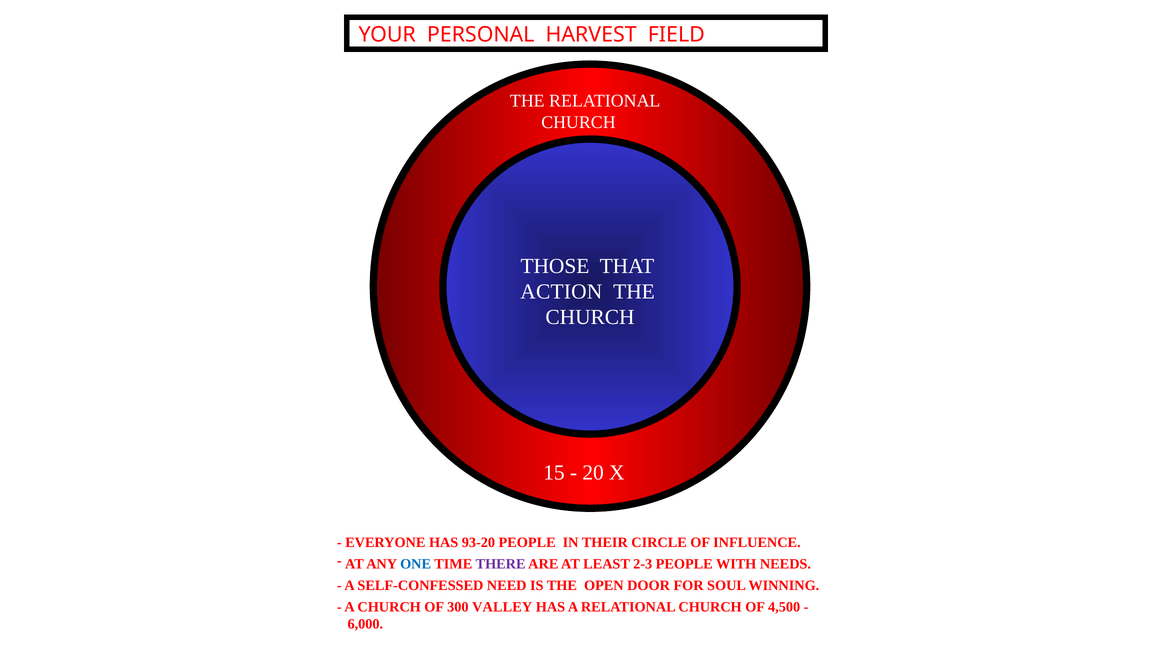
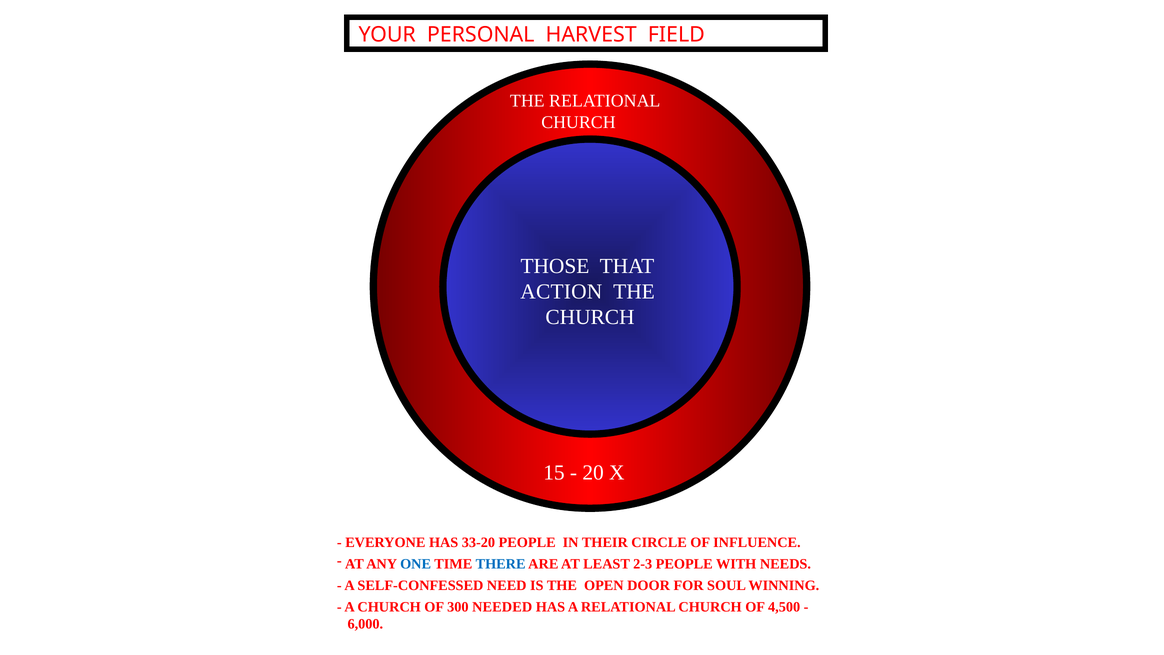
93-20: 93-20 -> 33-20
THERE colour: purple -> blue
VALLEY: VALLEY -> NEEDED
